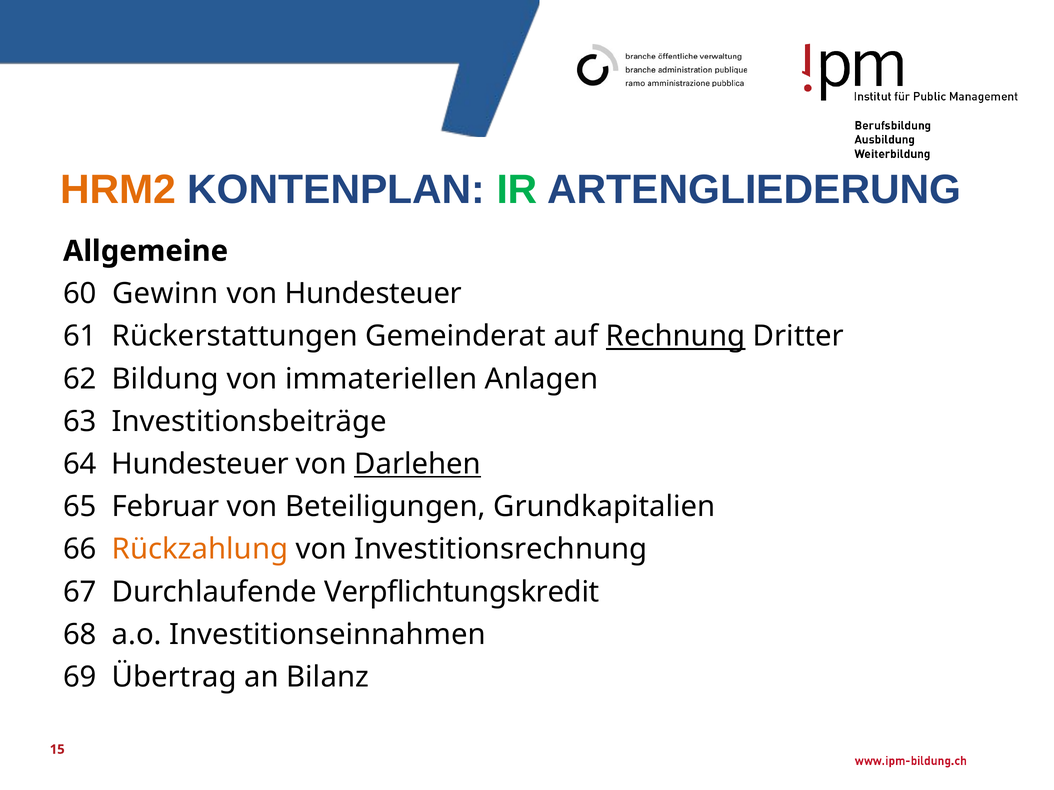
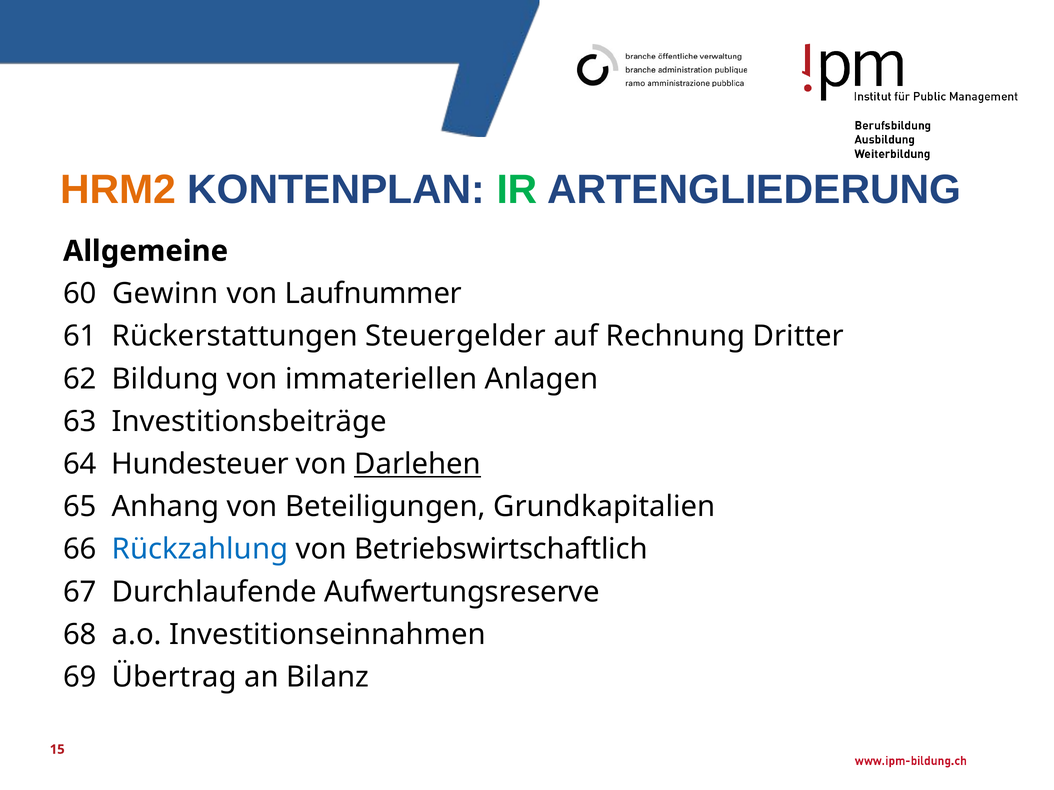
von Hundesteuer: Hundesteuer -> Laufnummer
Gemeinderat: Gemeinderat -> Steuergelder
Rechnung underline: present -> none
Februar: Februar -> Anhang
Rückzahlung colour: orange -> blue
Investitionsrechnung: Investitionsrechnung -> Betriebswirtschaftlich
Verpflichtungskredit: Verpflichtungskredit -> Aufwertungsreserve
